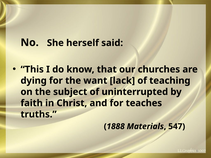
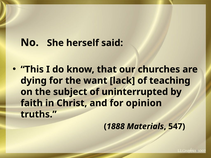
teaches: teaches -> opinion
